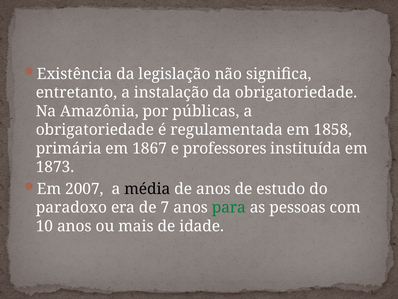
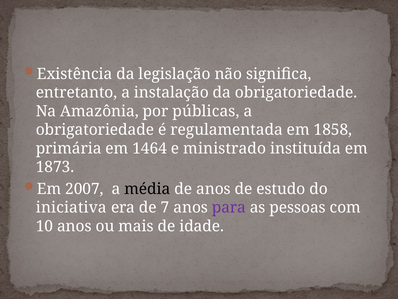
1867: 1867 -> 1464
professores: professores -> ministrado
paradoxo: paradoxo -> iniciativa
para colour: green -> purple
